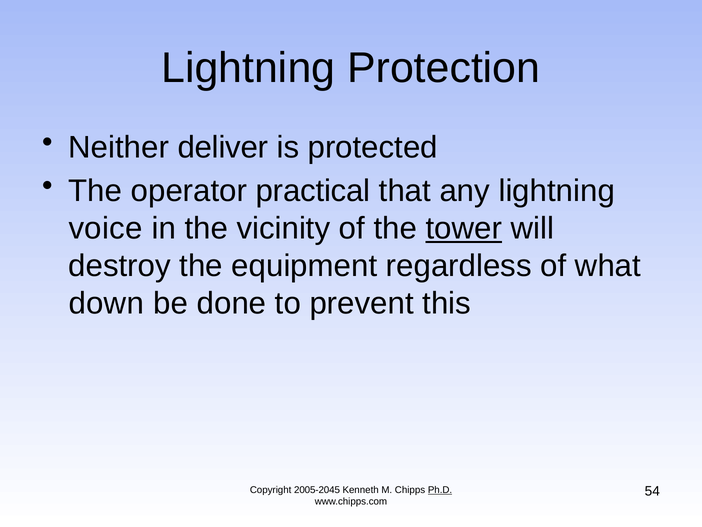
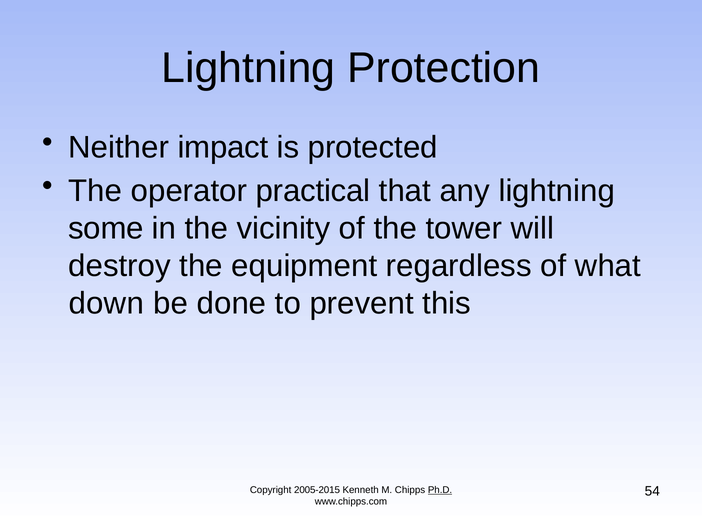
deliver: deliver -> impact
voice: voice -> some
tower underline: present -> none
2005-2045: 2005-2045 -> 2005-2015
